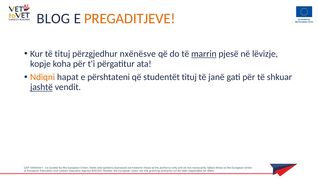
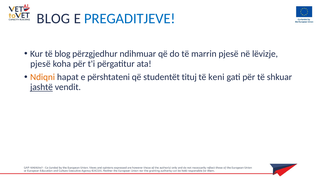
PREGADITJEVE colour: orange -> blue
të tituj: tituj -> blog
nxënësve: nxënësve -> ndihmuar
marrin underline: present -> none
kopje at (40, 64): kopje -> pjesë
janë: janë -> keni
